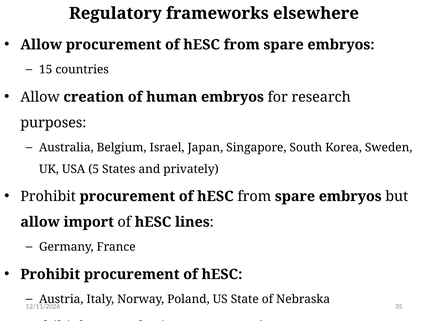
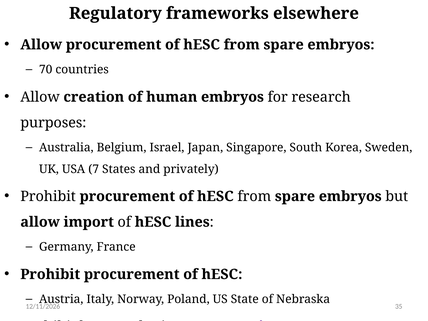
15: 15 -> 70
5: 5 -> 7
